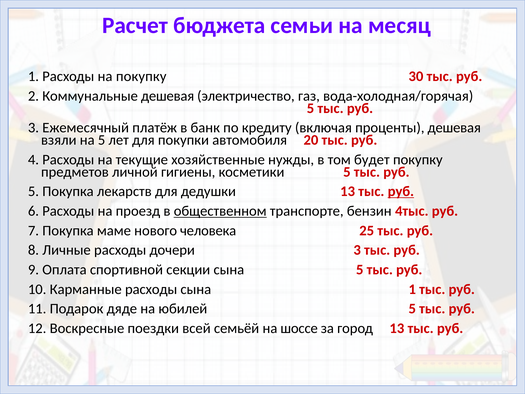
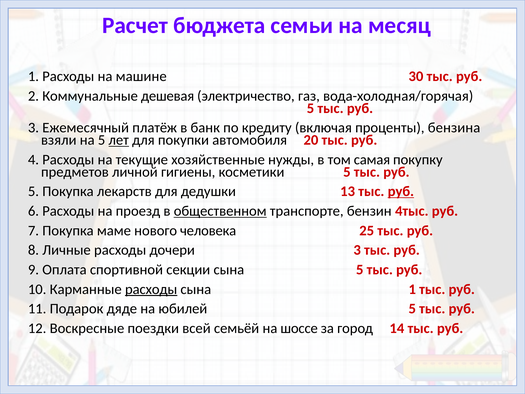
на покупку: покупку -> машине
проценты дешевая: дешевая -> бензина
лет underline: none -> present
будет: будет -> самая
расходы at (151, 289) underline: none -> present
город 13: 13 -> 14
